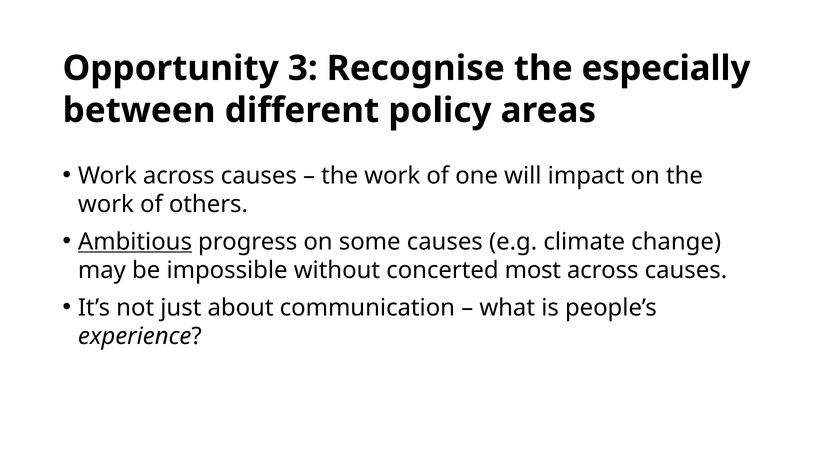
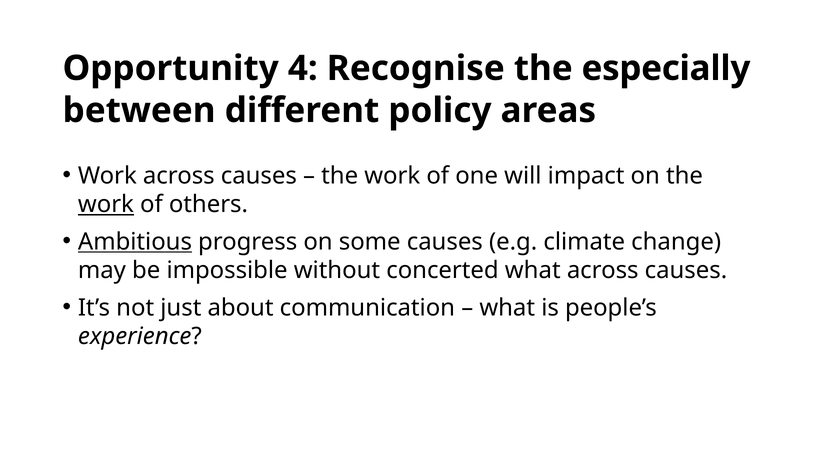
3: 3 -> 4
work at (106, 204) underline: none -> present
concerted most: most -> what
